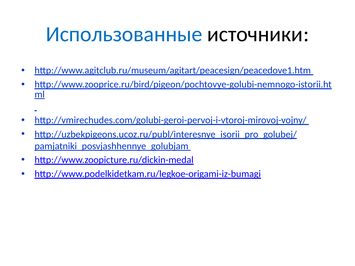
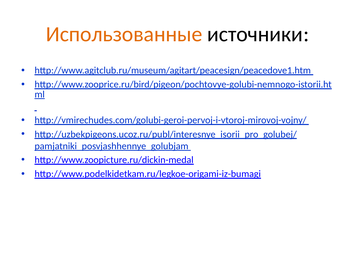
Использованные colour: blue -> orange
